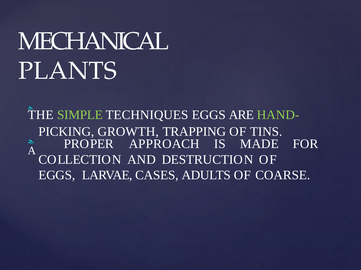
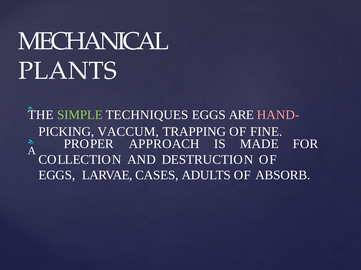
HAND- colour: light green -> pink
GROWTH: GROWTH -> VACCUM
TINS: TINS -> FINE
COARSE: COARSE -> ABSORB
